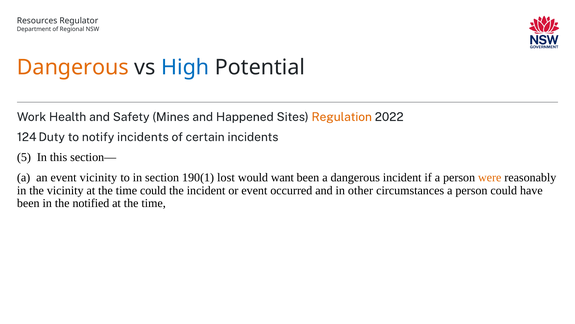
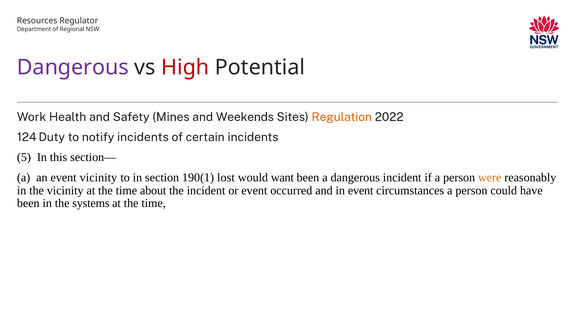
Dangerous at (73, 67) colour: orange -> purple
High colour: blue -> red
Happened: Happened -> Weekends
time could: could -> about
in other: other -> event
notified: notified -> systems
